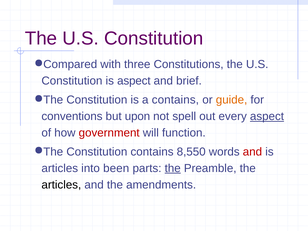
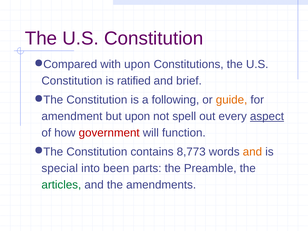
with three: three -> upon
is aspect: aspect -> ratified
a contains: contains -> following
conventions: conventions -> amendment
8,550: 8,550 -> 8,773
and at (252, 152) colour: red -> orange
articles at (60, 168): articles -> special
the at (173, 168) underline: present -> none
articles at (61, 185) colour: black -> green
